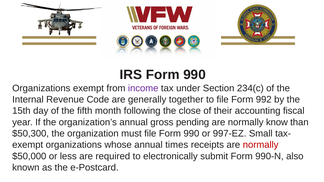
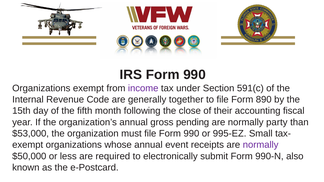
234(c: 234(c -> 591(c
992: 992 -> 890
know: know -> party
$50,300: $50,300 -> $53,000
997-EZ: 997-EZ -> 995-EZ
times: times -> event
normally at (261, 145) colour: red -> purple
